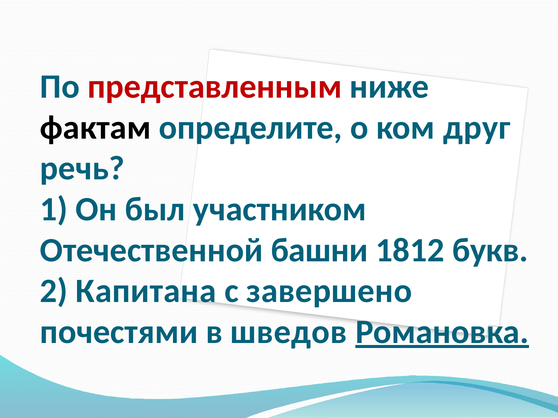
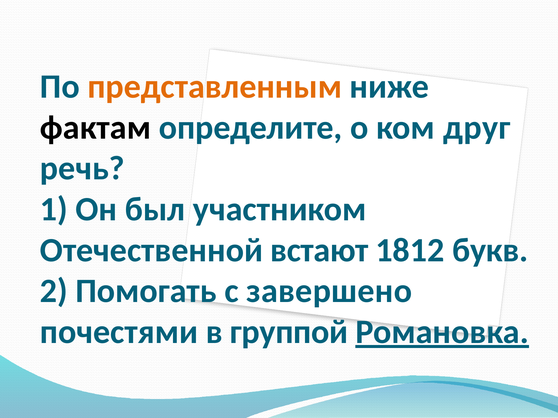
представленным colour: red -> orange
башни: башни -> встают
Капитана: Капитана -> Помогать
шведов: шведов -> группой
